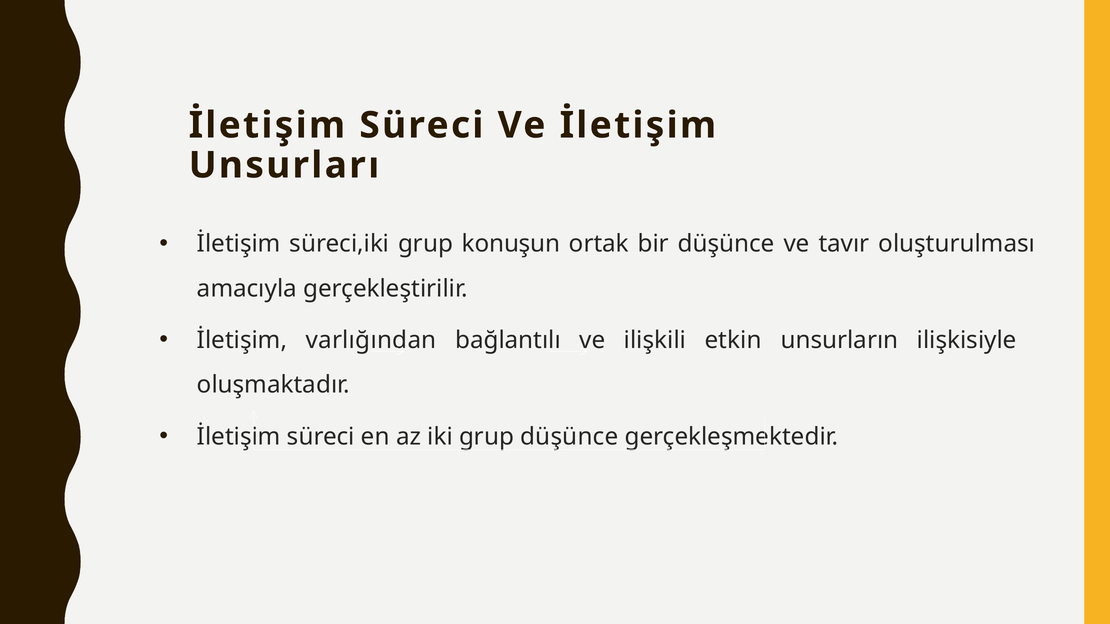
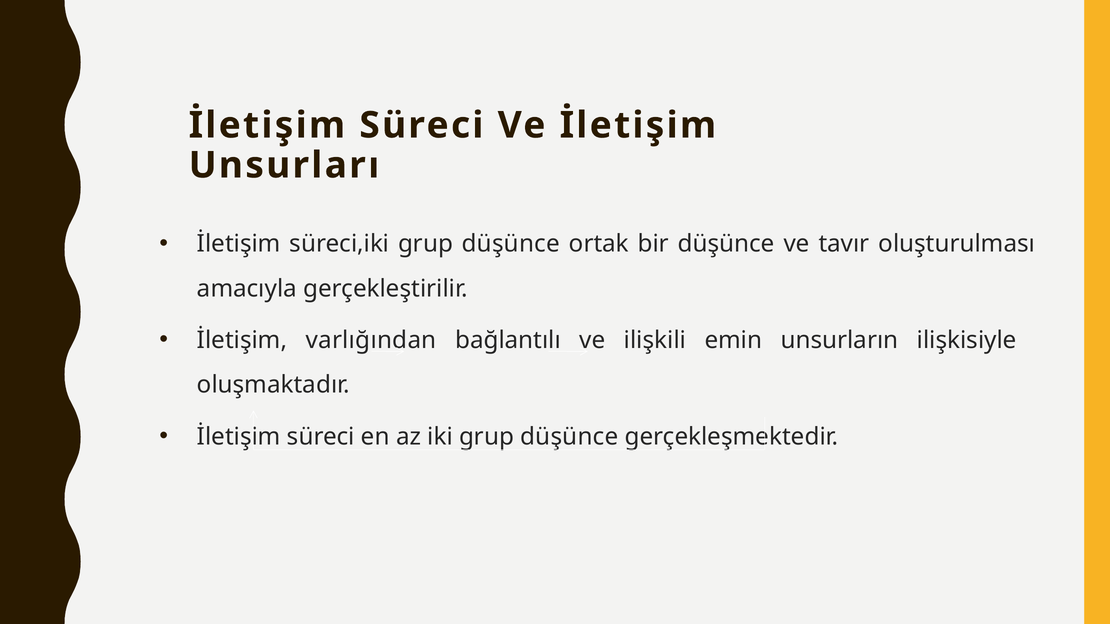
süreci,iki grup konuşun: konuşun -> düşünce
etkin: etkin -> emin
